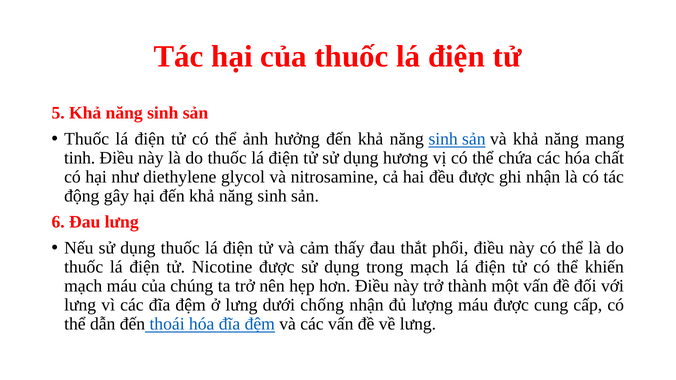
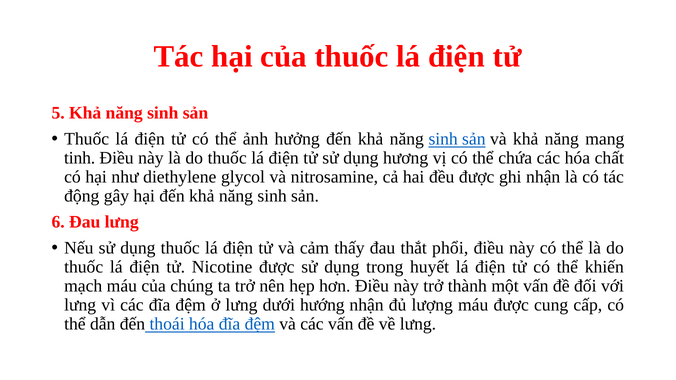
trong mạch: mạch -> huyết
chống: chống -> hướng
